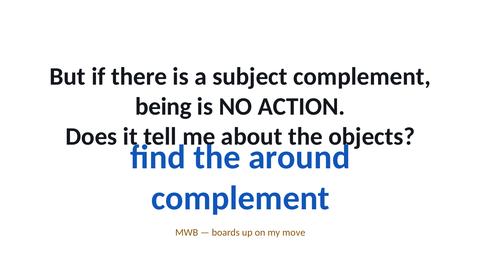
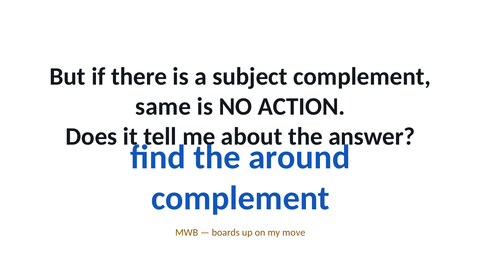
being: being -> same
objects: objects -> answer
